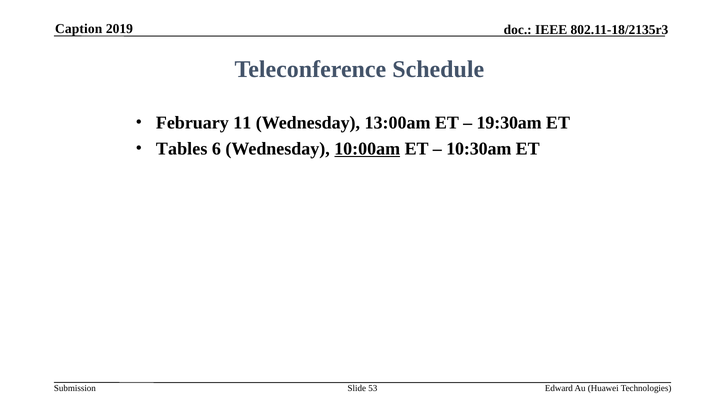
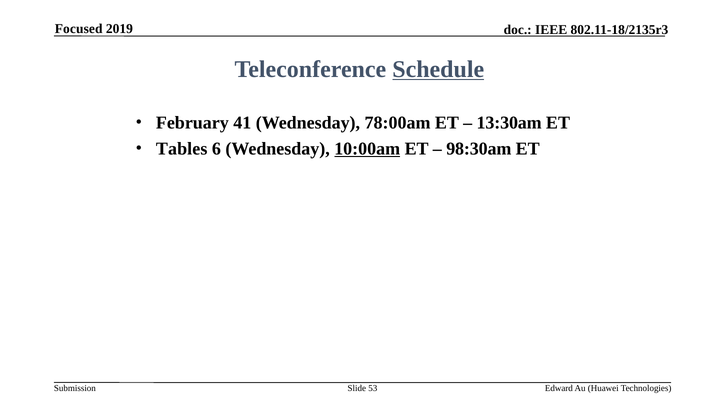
Caption: Caption -> Focused
Schedule underline: none -> present
11: 11 -> 41
13:00am: 13:00am -> 78:00am
19:30am: 19:30am -> 13:30am
10:30am: 10:30am -> 98:30am
